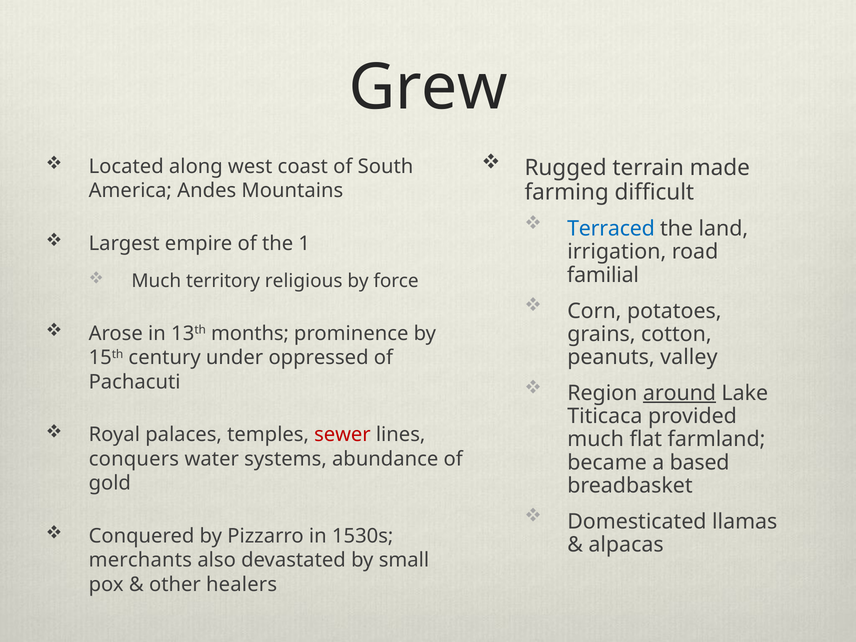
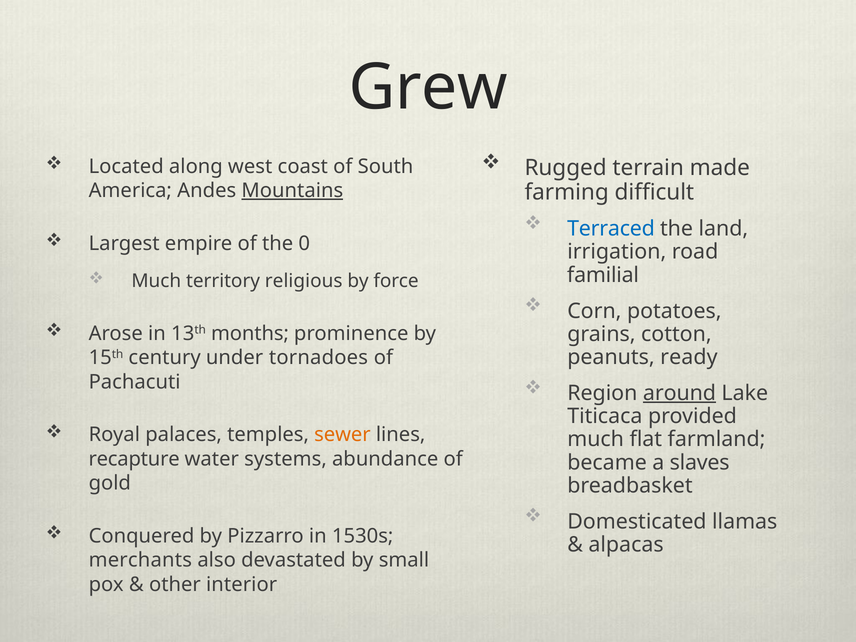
Mountains underline: none -> present
1: 1 -> 0
oppressed: oppressed -> tornadoes
valley: valley -> ready
sewer colour: red -> orange
conquers: conquers -> recapture
based: based -> slaves
healers: healers -> interior
